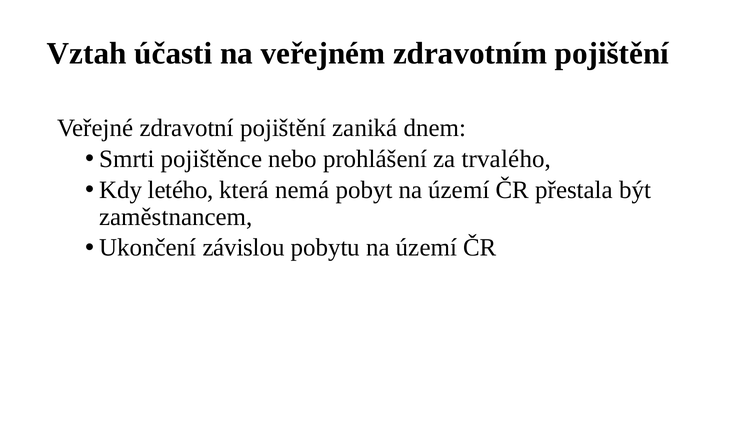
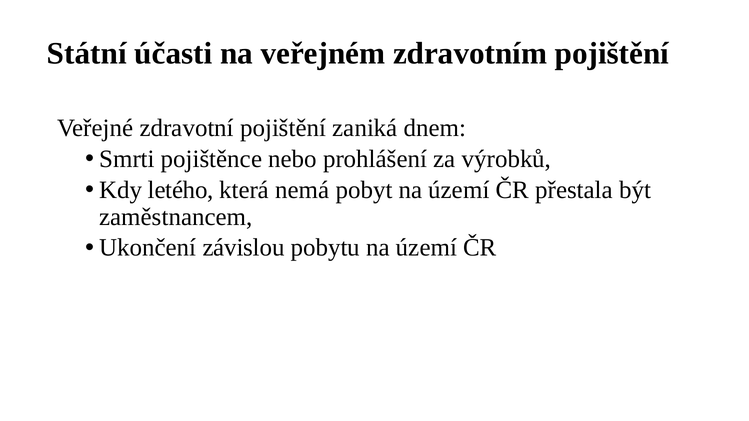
Vztah: Vztah -> Státní
trvalého: trvalého -> výrobků
